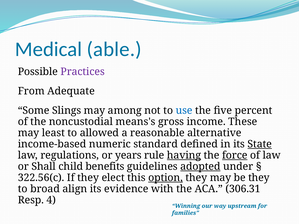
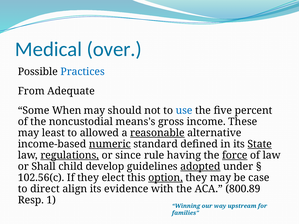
able: able -> over
Practices colour: purple -> blue
Slings: Slings -> When
among: among -> should
reasonable underline: none -> present
numeric underline: none -> present
regulations underline: none -> present
years: years -> since
having underline: present -> none
benefits: benefits -> develop
322.56(c: 322.56(c -> 102.56(c
be they: they -> case
broad: broad -> direct
306.31: 306.31 -> 800.89
4: 4 -> 1
